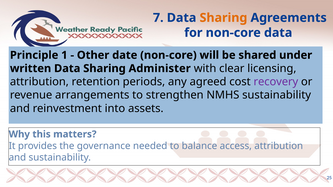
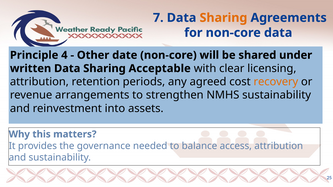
1: 1 -> 4
Administer: Administer -> Acceptable
recovery colour: purple -> orange
